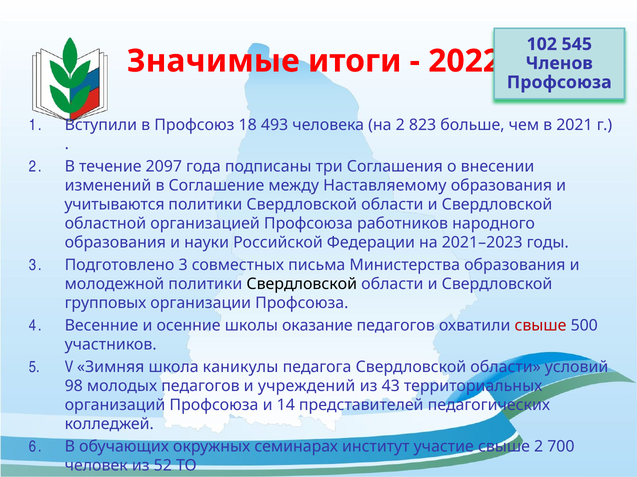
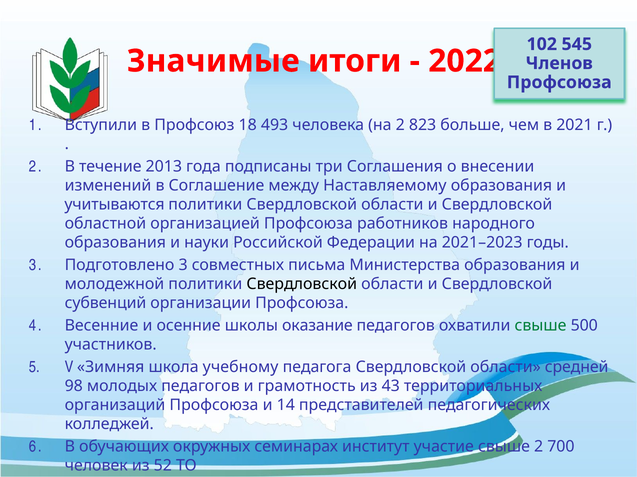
2097: 2097 -> 2013
групповых: групповых -> субвенций
свыше at (540, 326) colour: red -> green
школа каникулы: каникулы -> учебному
условий: условий -> средней
учреждений: учреждений -> грамотность
